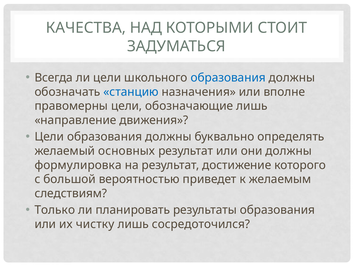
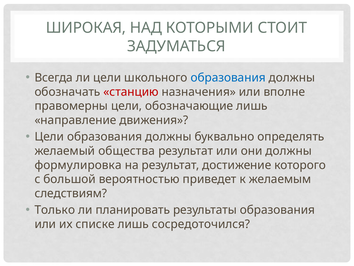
КАЧЕСТВА: КАЧЕСТВА -> ШИРОКАЯ
станцию colour: blue -> red
основных: основных -> общества
чистку: чистку -> списке
